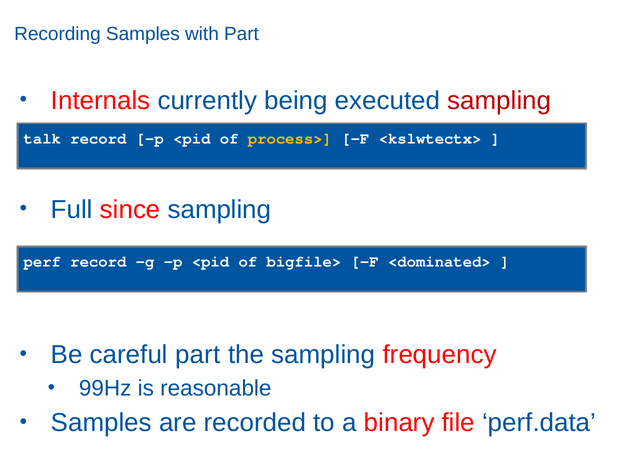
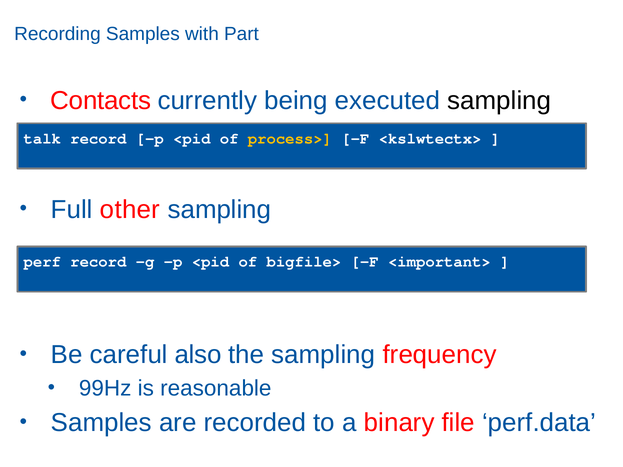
Internals: Internals -> Contacts
sampling at (499, 101) colour: red -> black
since: since -> other
<dominated>: <dominated> -> <important>
careful part: part -> also
